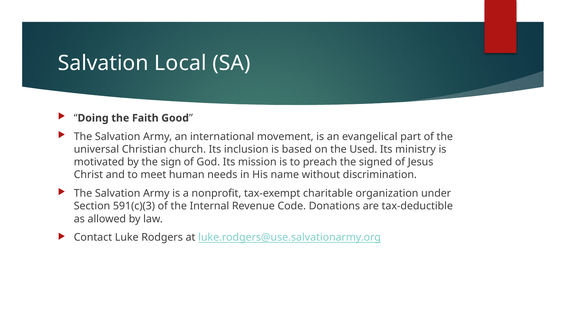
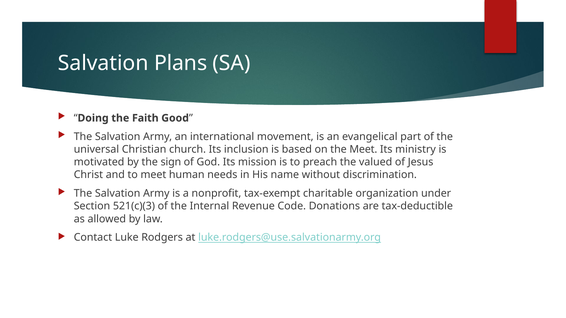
Local: Local -> Plans
the Used: Used -> Meet
signed: signed -> valued
591(c)(3: 591(c)(3 -> 521(c)(3
